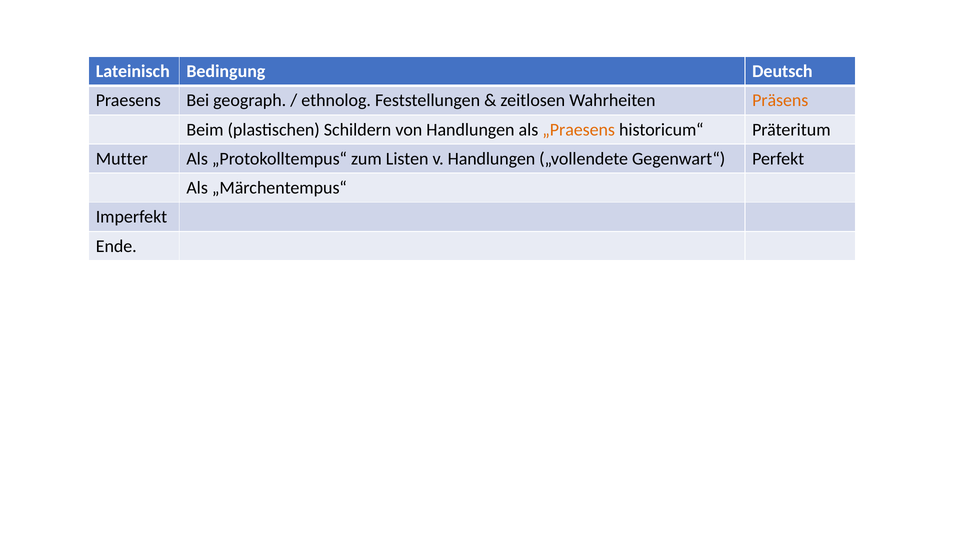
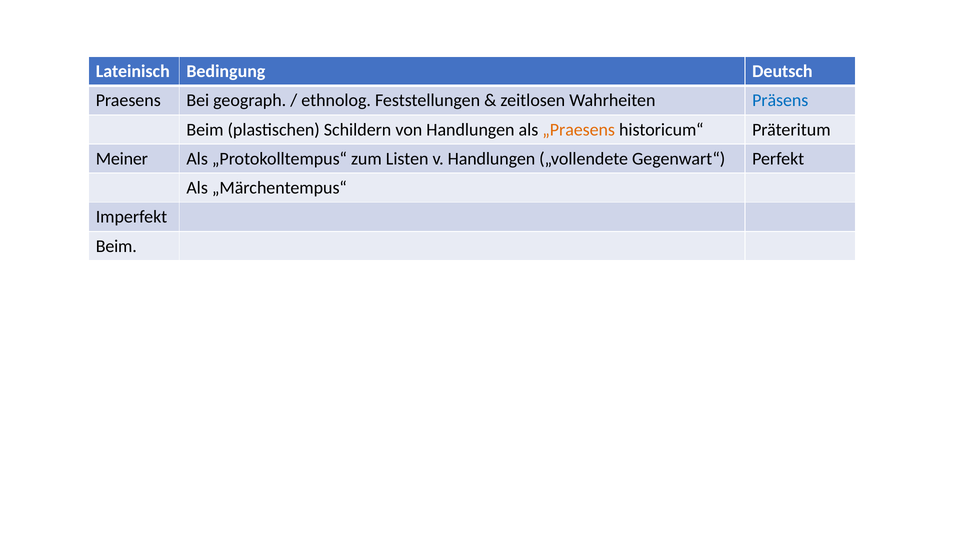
Präsens colour: orange -> blue
Mutter: Mutter -> Meiner
Ende at (116, 246): Ende -> Beim
